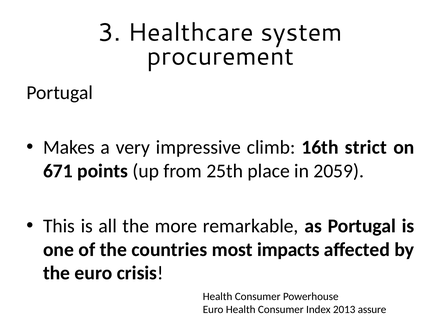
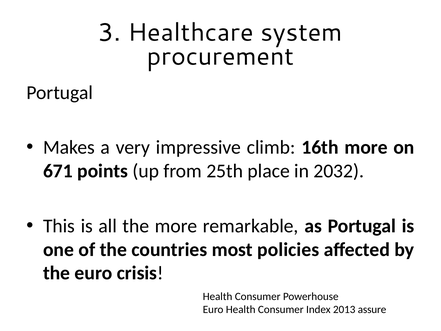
16th strict: strict -> more
2059: 2059 -> 2032
impacts: impacts -> policies
